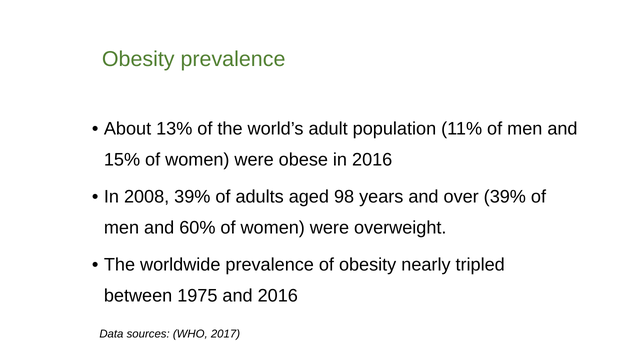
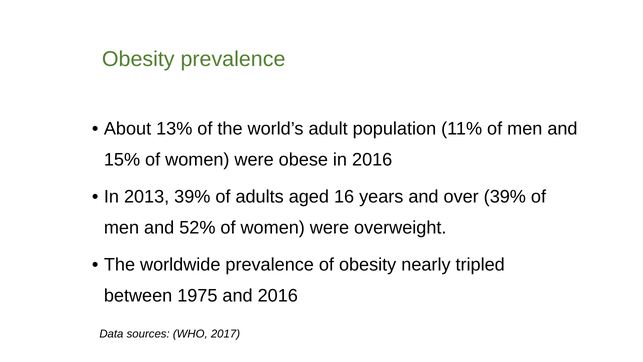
2008: 2008 -> 2013
98: 98 -> 16
60%: 60% -> 52%
